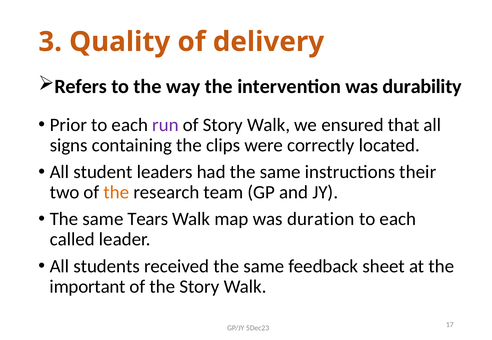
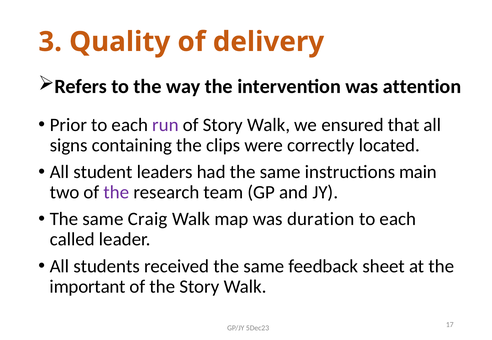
durability: durability -> attention
their: their -> main
the at (116, 193) colour: orange -> purple
Tears: Tears -> Craig
